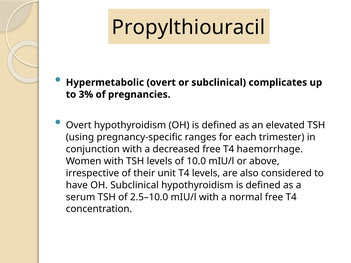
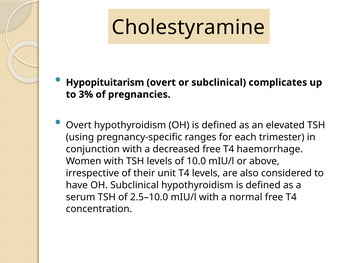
Propylthiouracil: Propylthiouracil -> Cholestyramine
Hypermetabolic: Hypermetabolic -> Hypopituitarism
